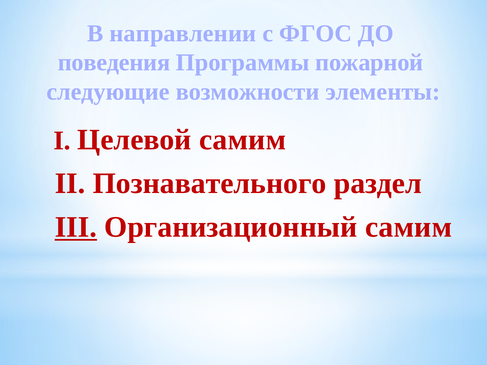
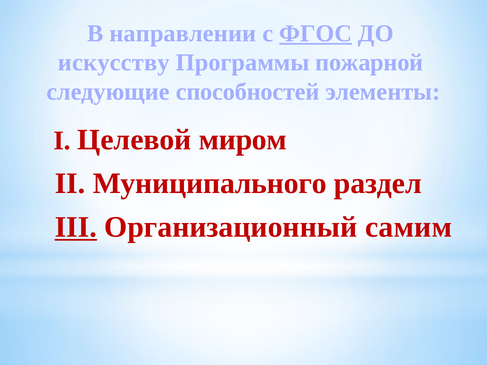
ФГОС underline: none -> present
поведения: поведения -> искусству
возможности: возможности -> способностей
Целевой самим: самим -> миром
Познавательного: Познавательного -> Муниципального
